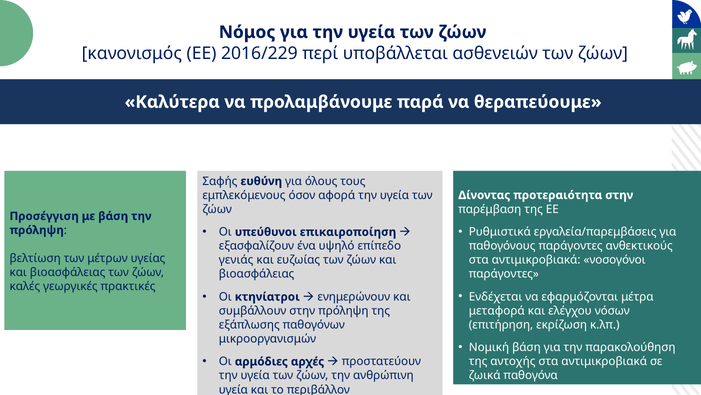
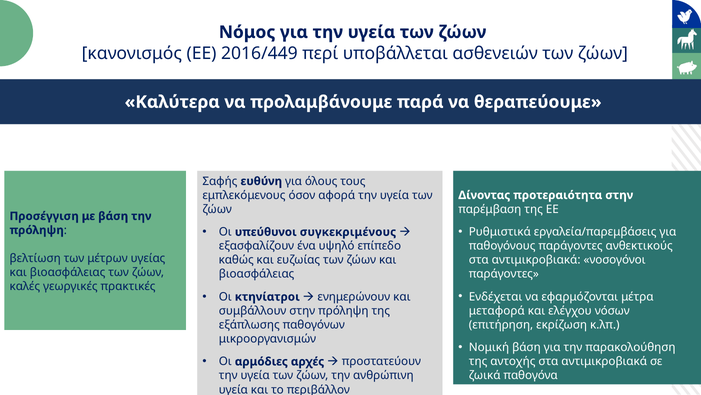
2016/229: 2016/229 -> 2016/449
επικαιροποίηση: επικαιροποίηση -> συγκεκριμένους
γενιάς: γενιάς -> καθώς
